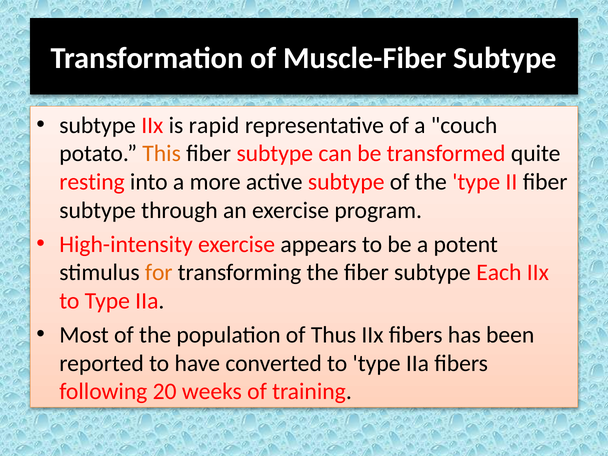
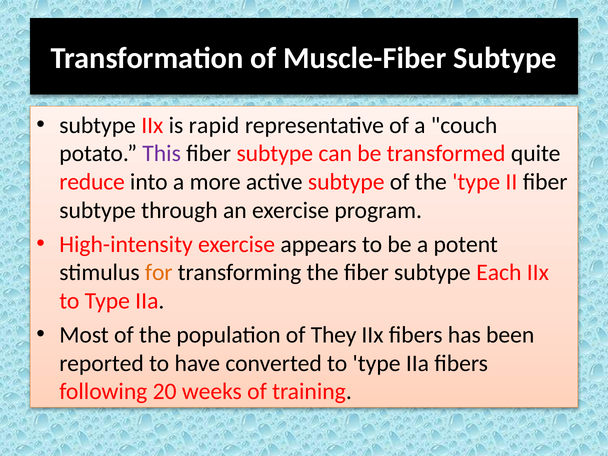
This colour: orange -> purple
resting: resting -> reduce
Thus: Thus -> They
